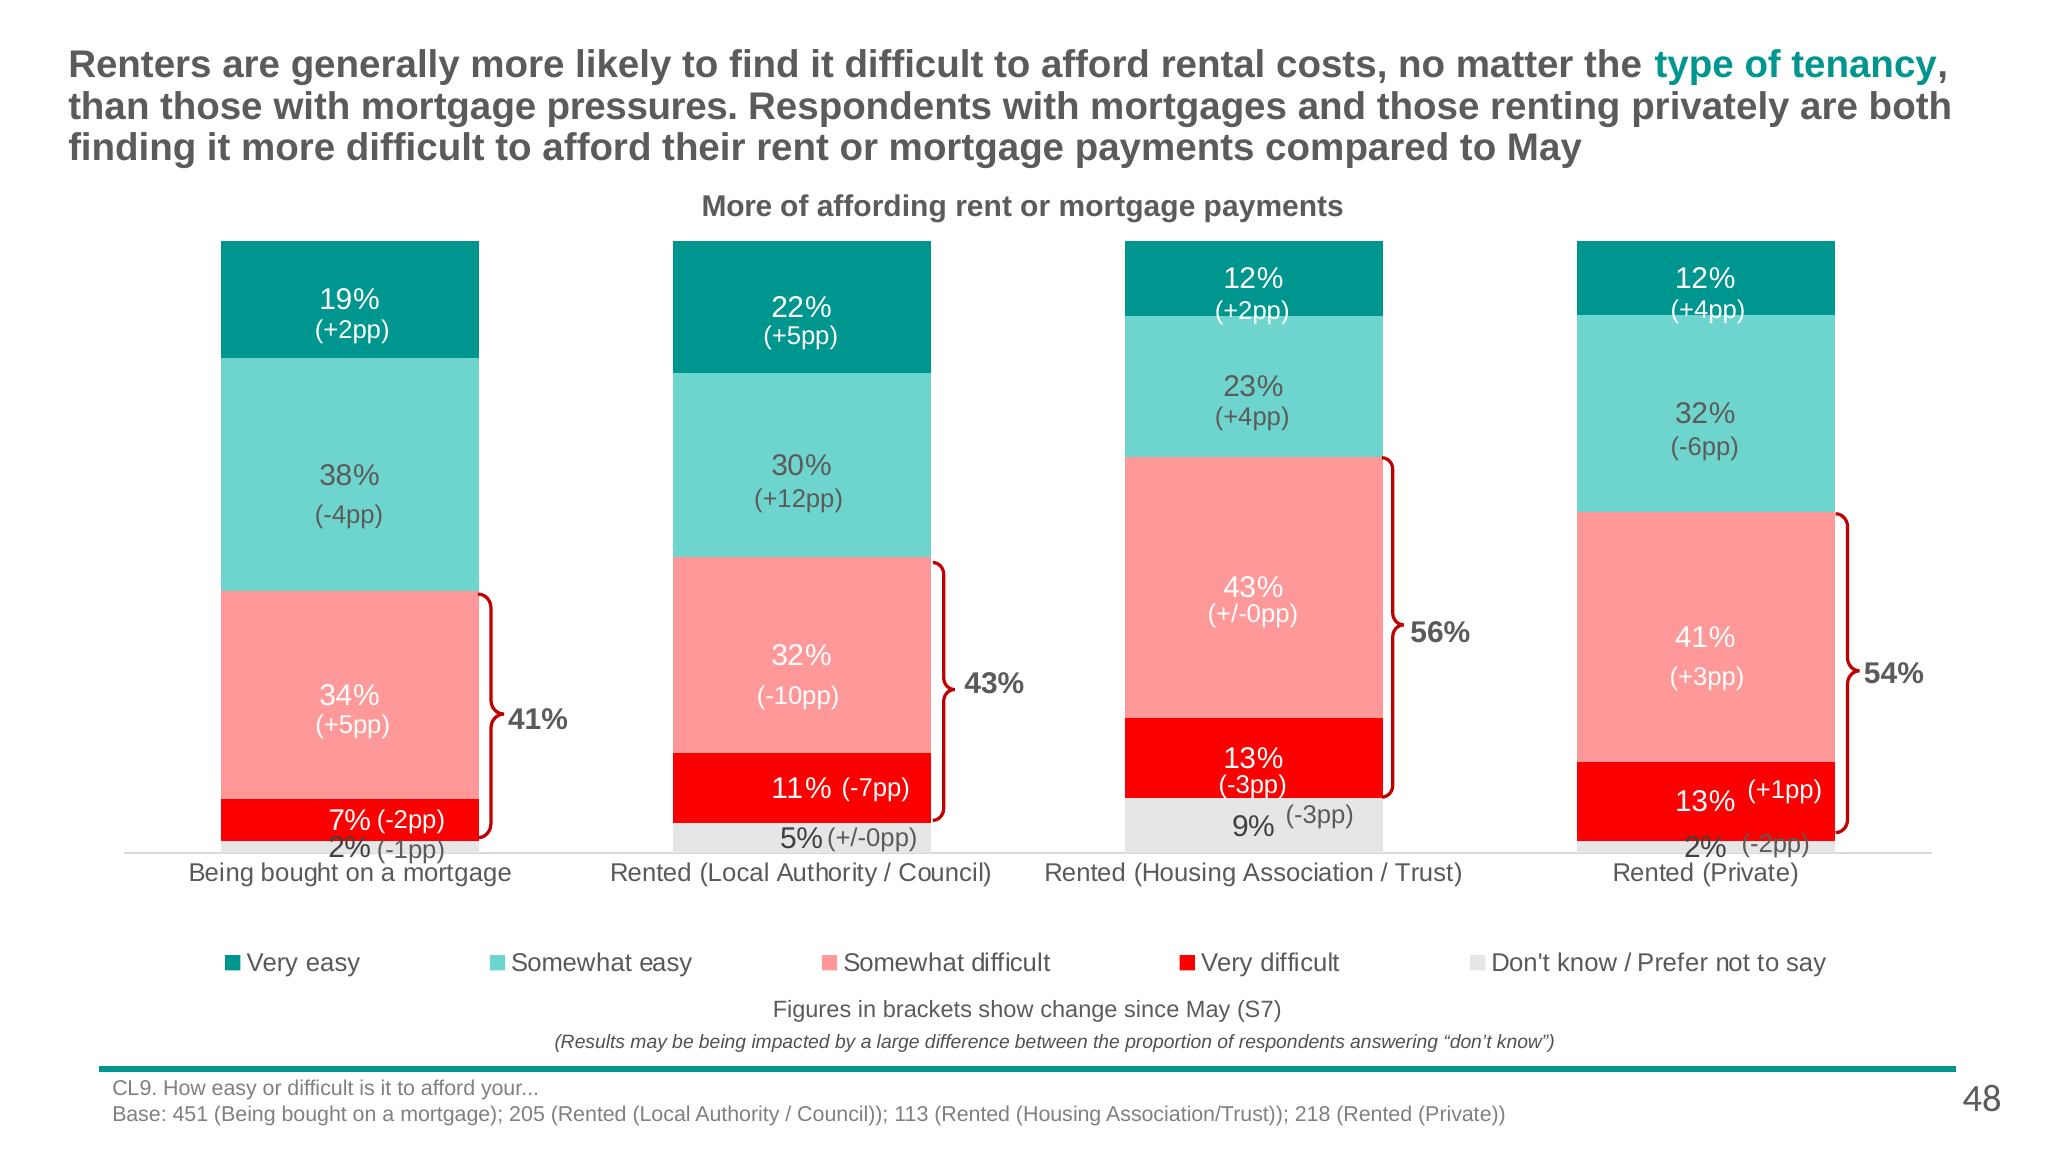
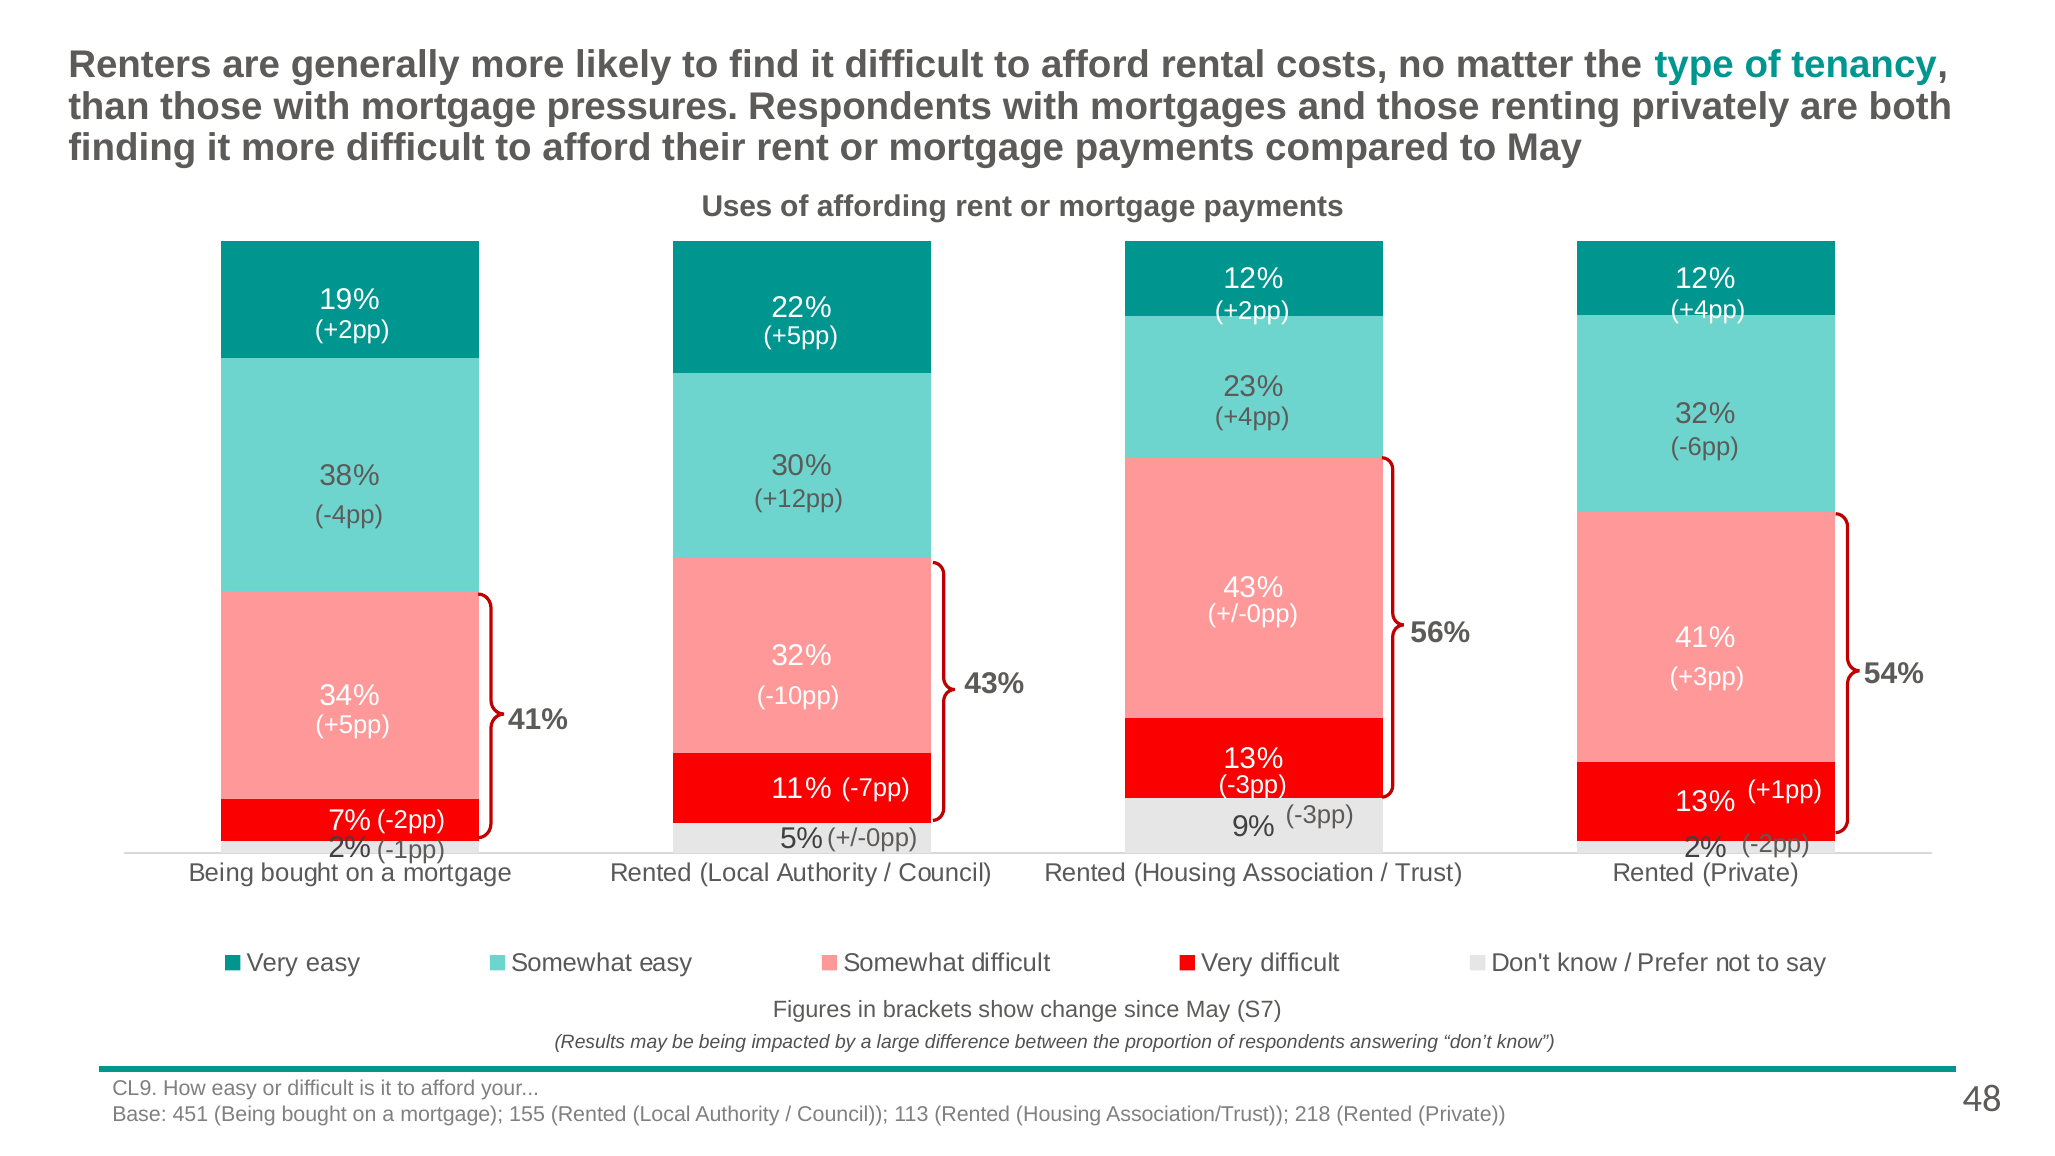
More at (737, 206): More -> Uses
205: 205 -> 155
